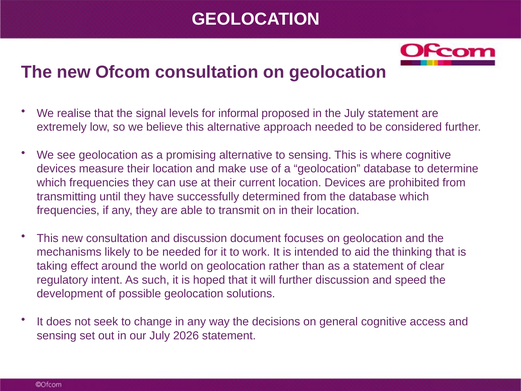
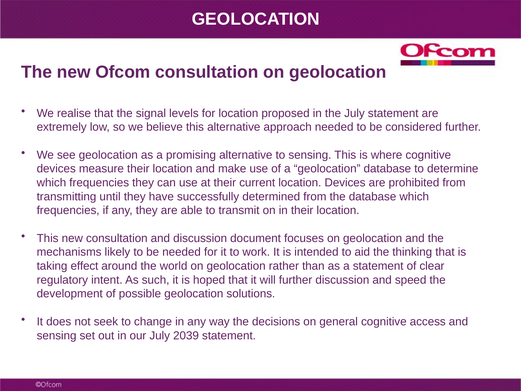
for informal: informal -> location
2026: 2026 -> 2039
